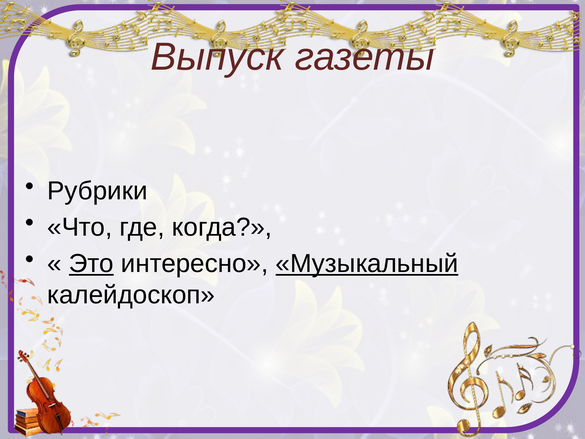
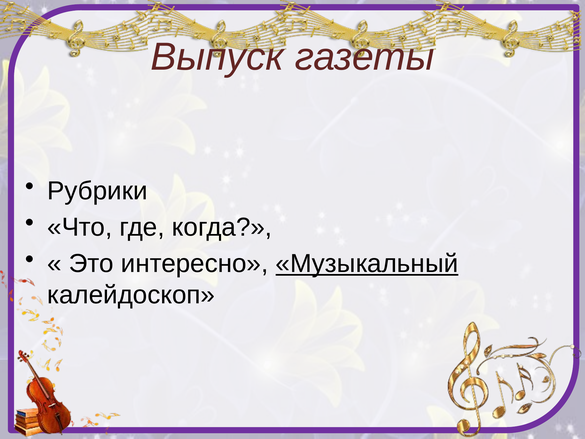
Это underline: present -> none
